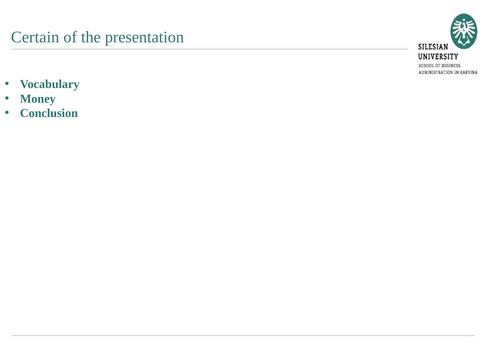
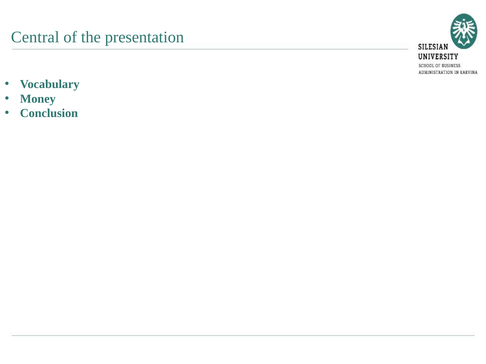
Certain: Certain -> Central
